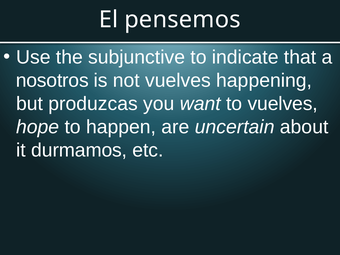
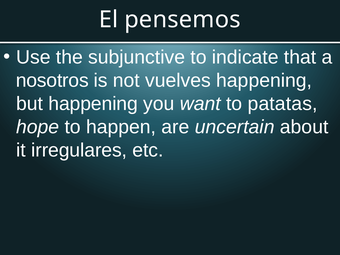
but produzcas: produzcas -> happening
to vuelves: vuelves -> patatas
durmamos: durmamos -> irregulares
